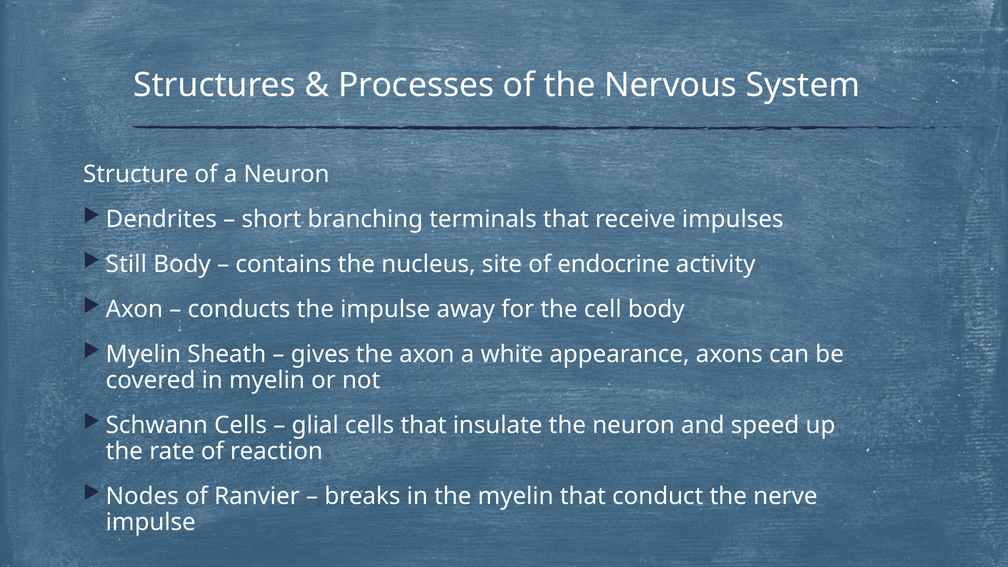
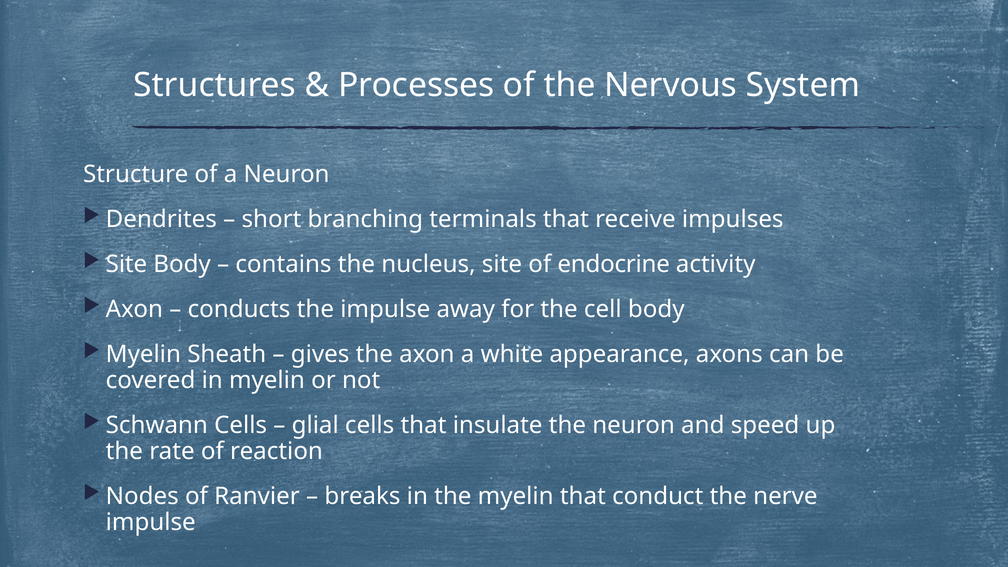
Still at (126, 264): Still -> Site
